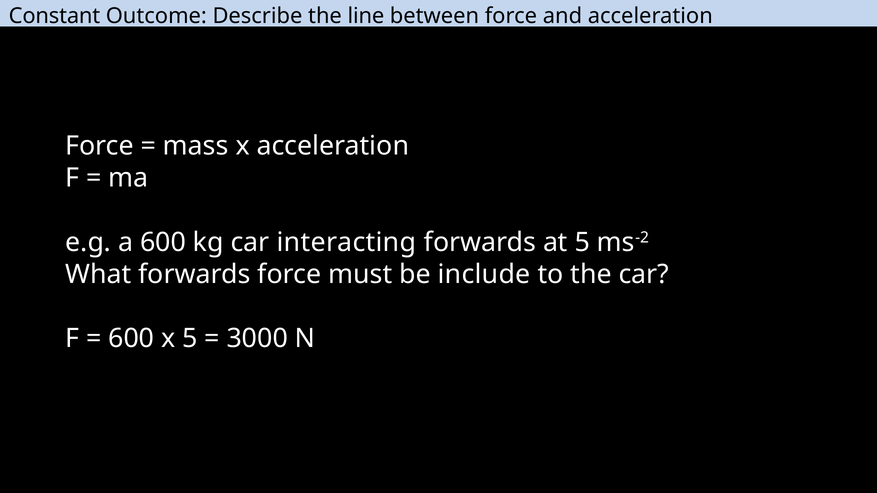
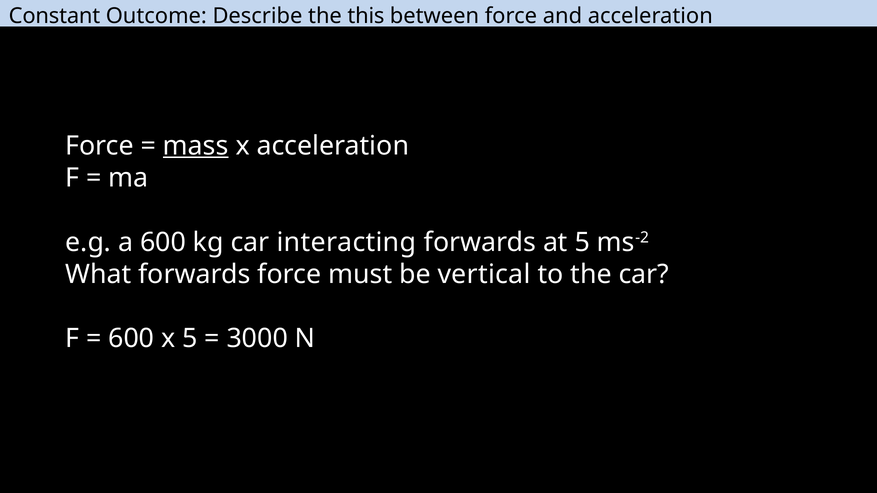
line: line -> this
mass underline: none -> present
include: include -> vertical
